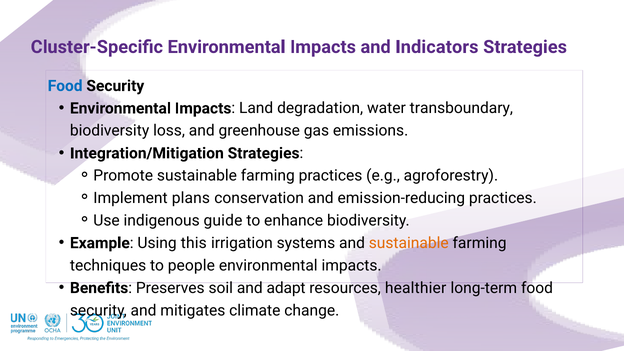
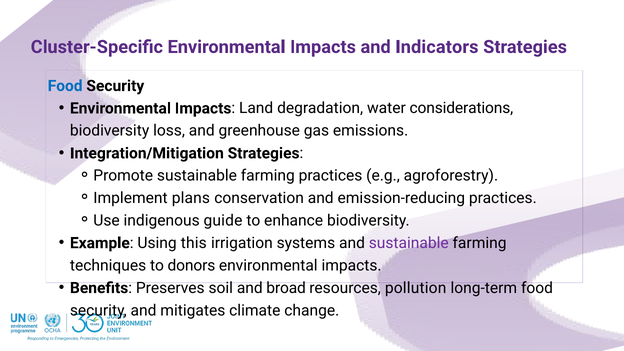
transboundary: transboundary -> considerations
sustainable at (409, 243) colour: orange -> purple
people: people -> donors
adapt: adapt -> broad
healthier: healthier -> pollution
